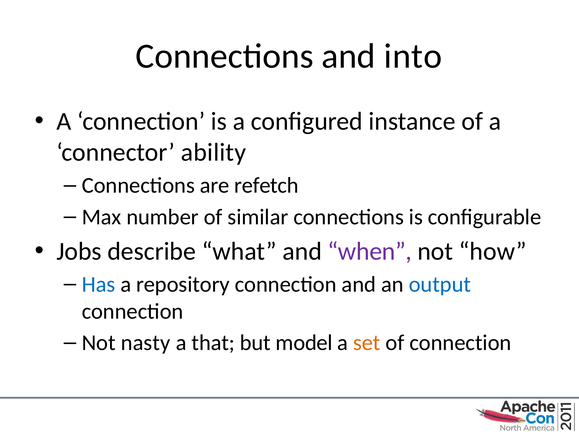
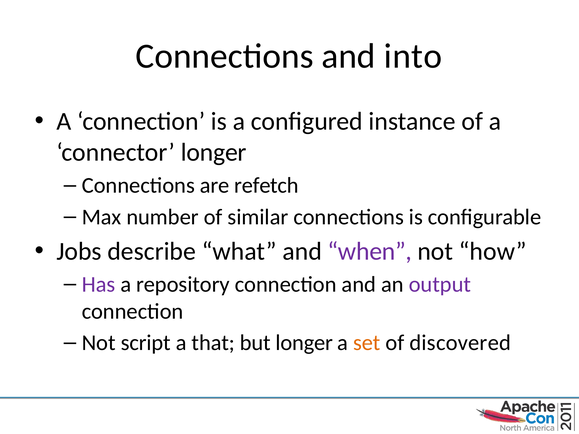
connector ability: ability -> longer
Has colour: blue -> purple
output colour: blue -> purple
nasty: nasty -> script
but model: model -> longer
of connection: connection -> discovered
